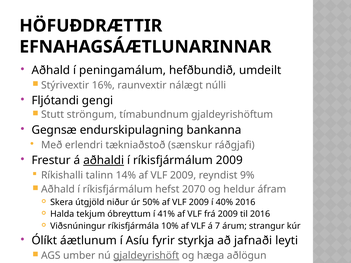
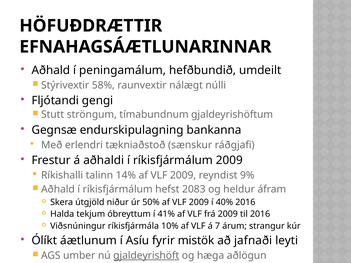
16%: 16% -> 58%
aðhaldi underline: present -> none
2070: 2070 -> 2083
styrkja: styrkja -> mistök
